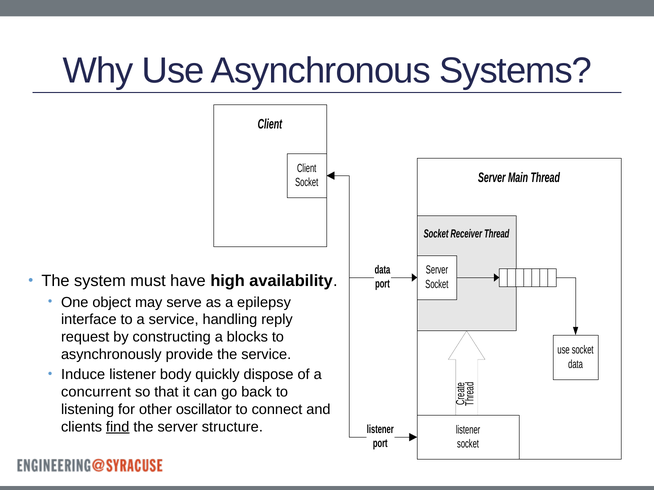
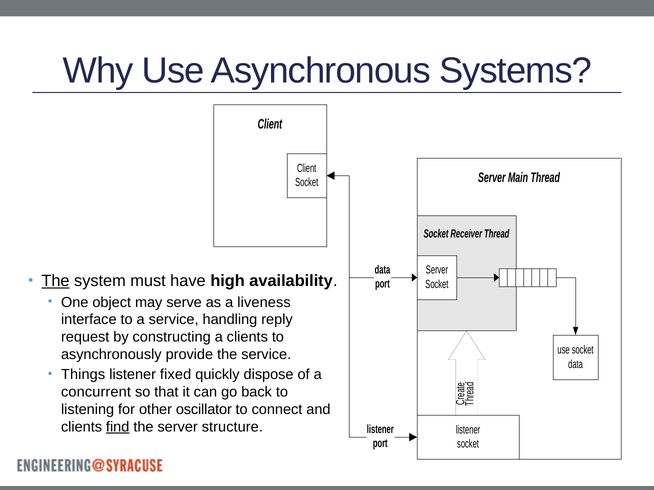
The at (56, 281) underline: none -> present
epilepsy: epilepsy -> liveness
a blocks: blocks -> clients
Induce: Induce -> Things
body: body -> fixed
